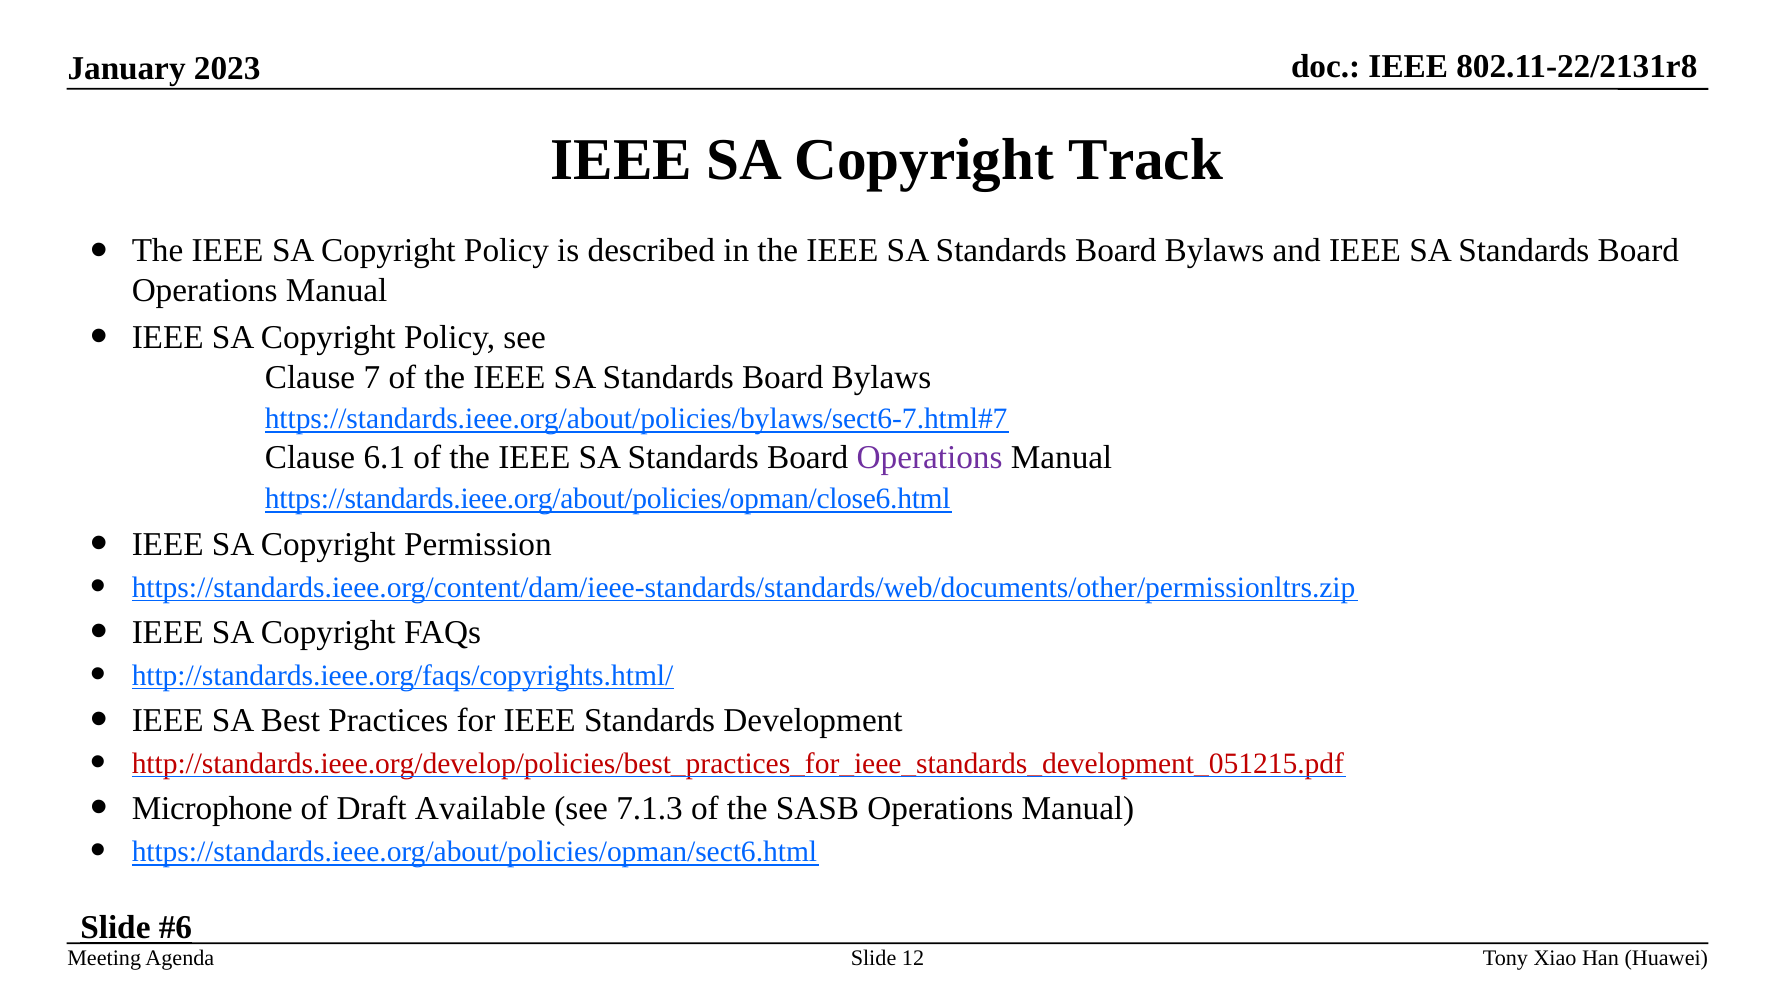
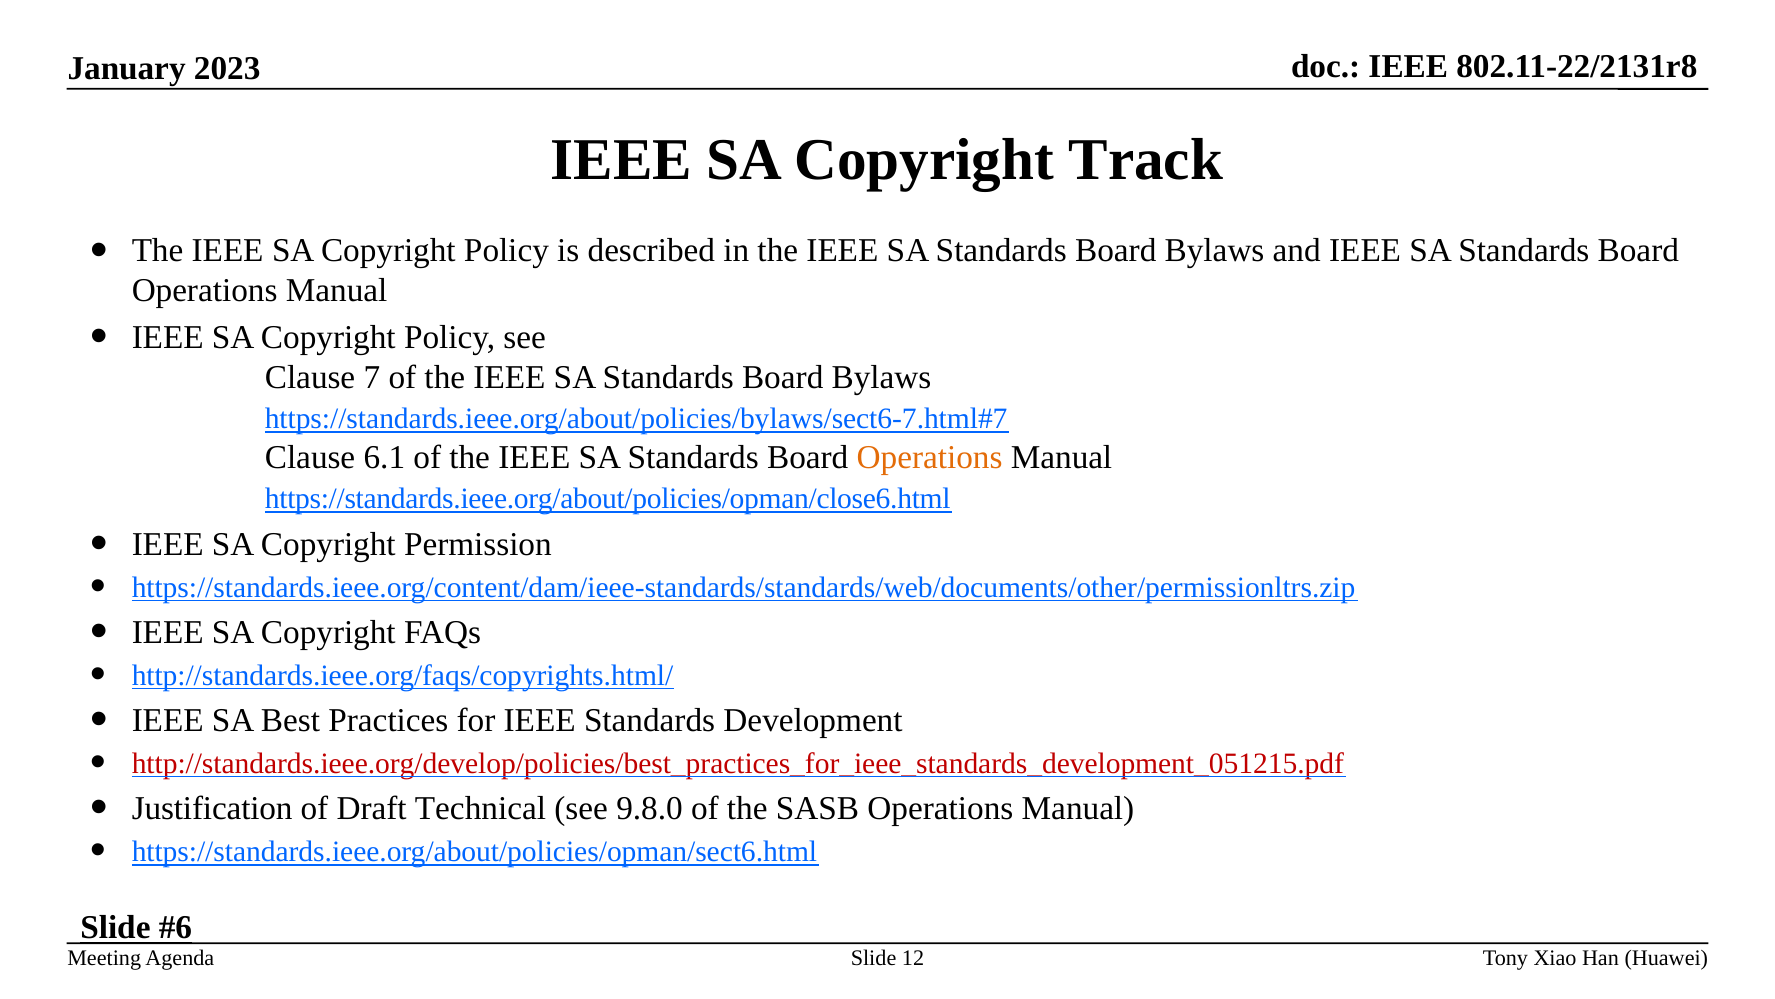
Operations at (930, 457) colour: purple -> orange
Microphone: Microphone -> Justification
Available: Available -> Technical
7.1.3: 7.1.3 -> 9.8.0
